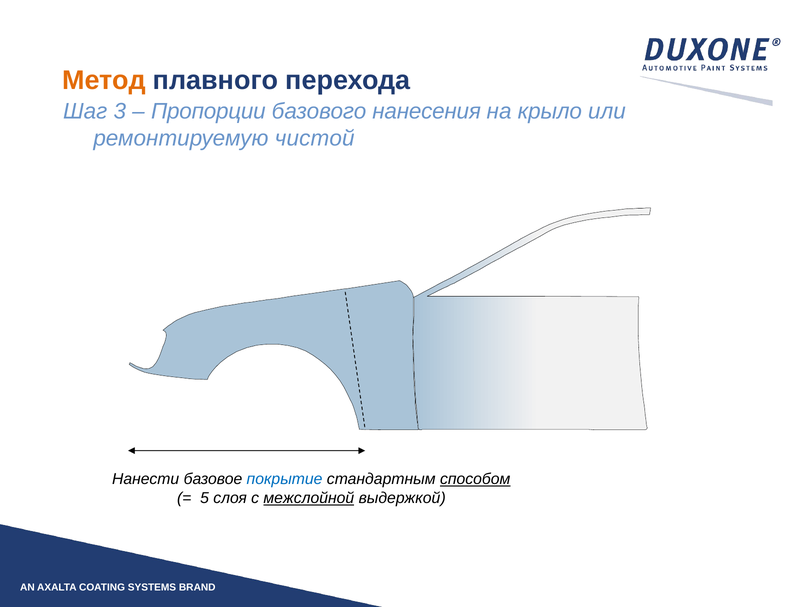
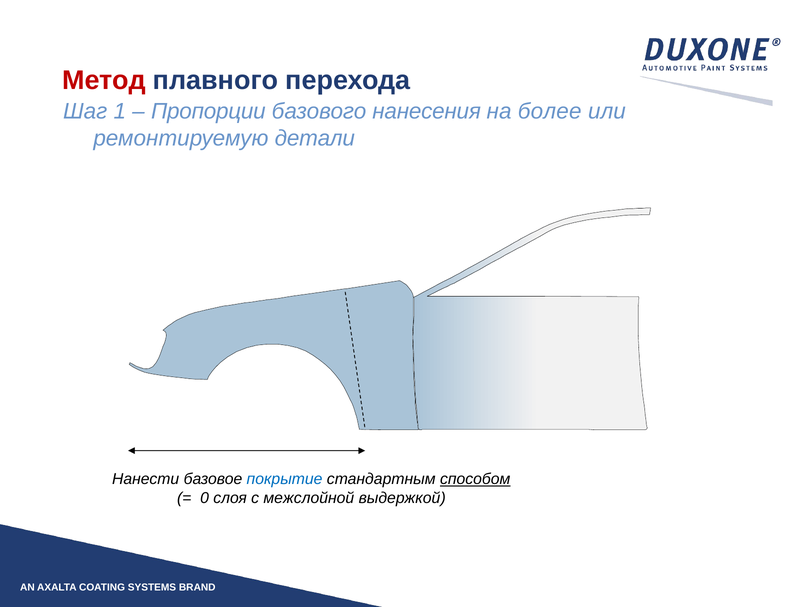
Метод colour: orange -> red
3: 3 -> 1
крыло: крыло -> более
чистой: чистой -> детали
5: 5 -> 0
межслойной underline: present -> none
